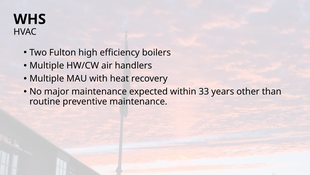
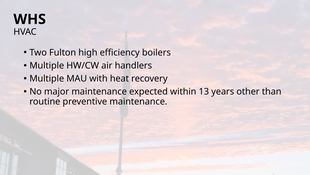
33: 33 -> 13
